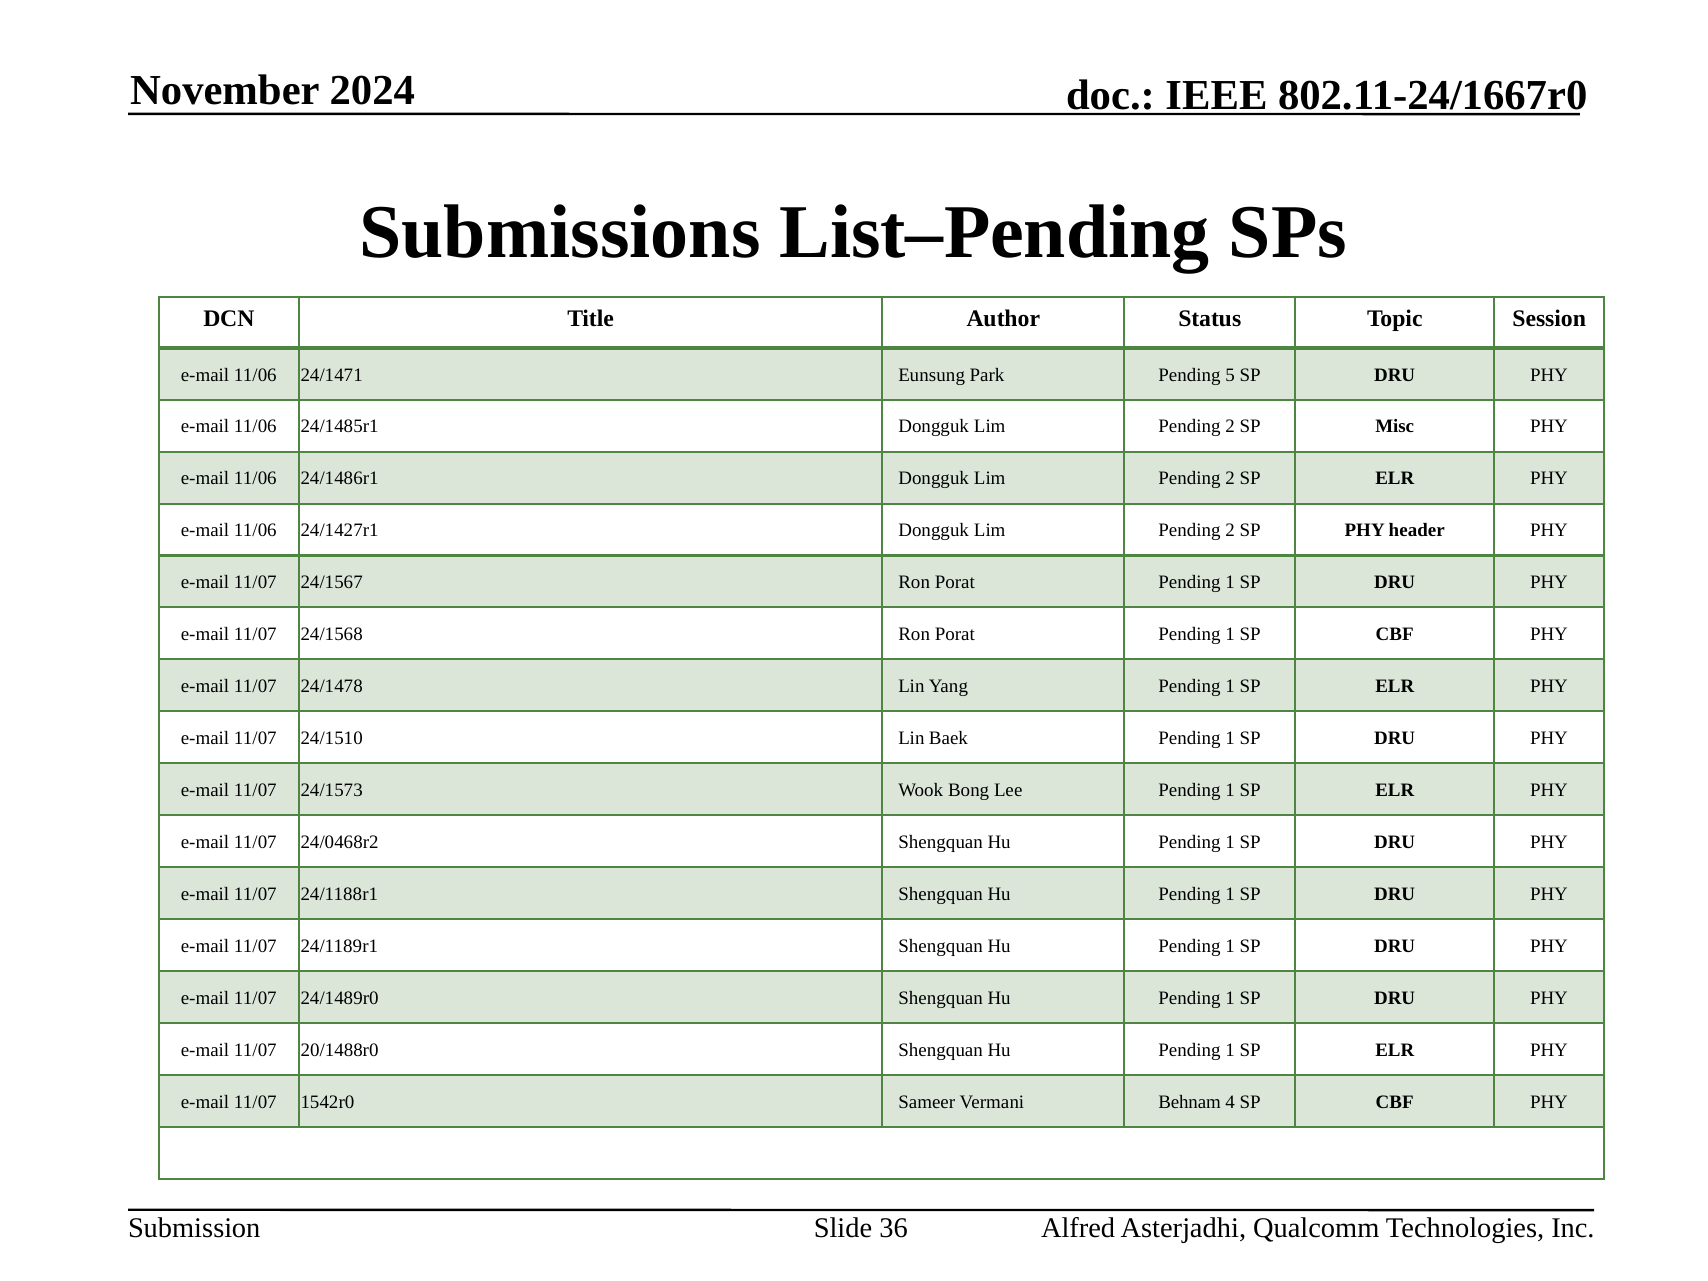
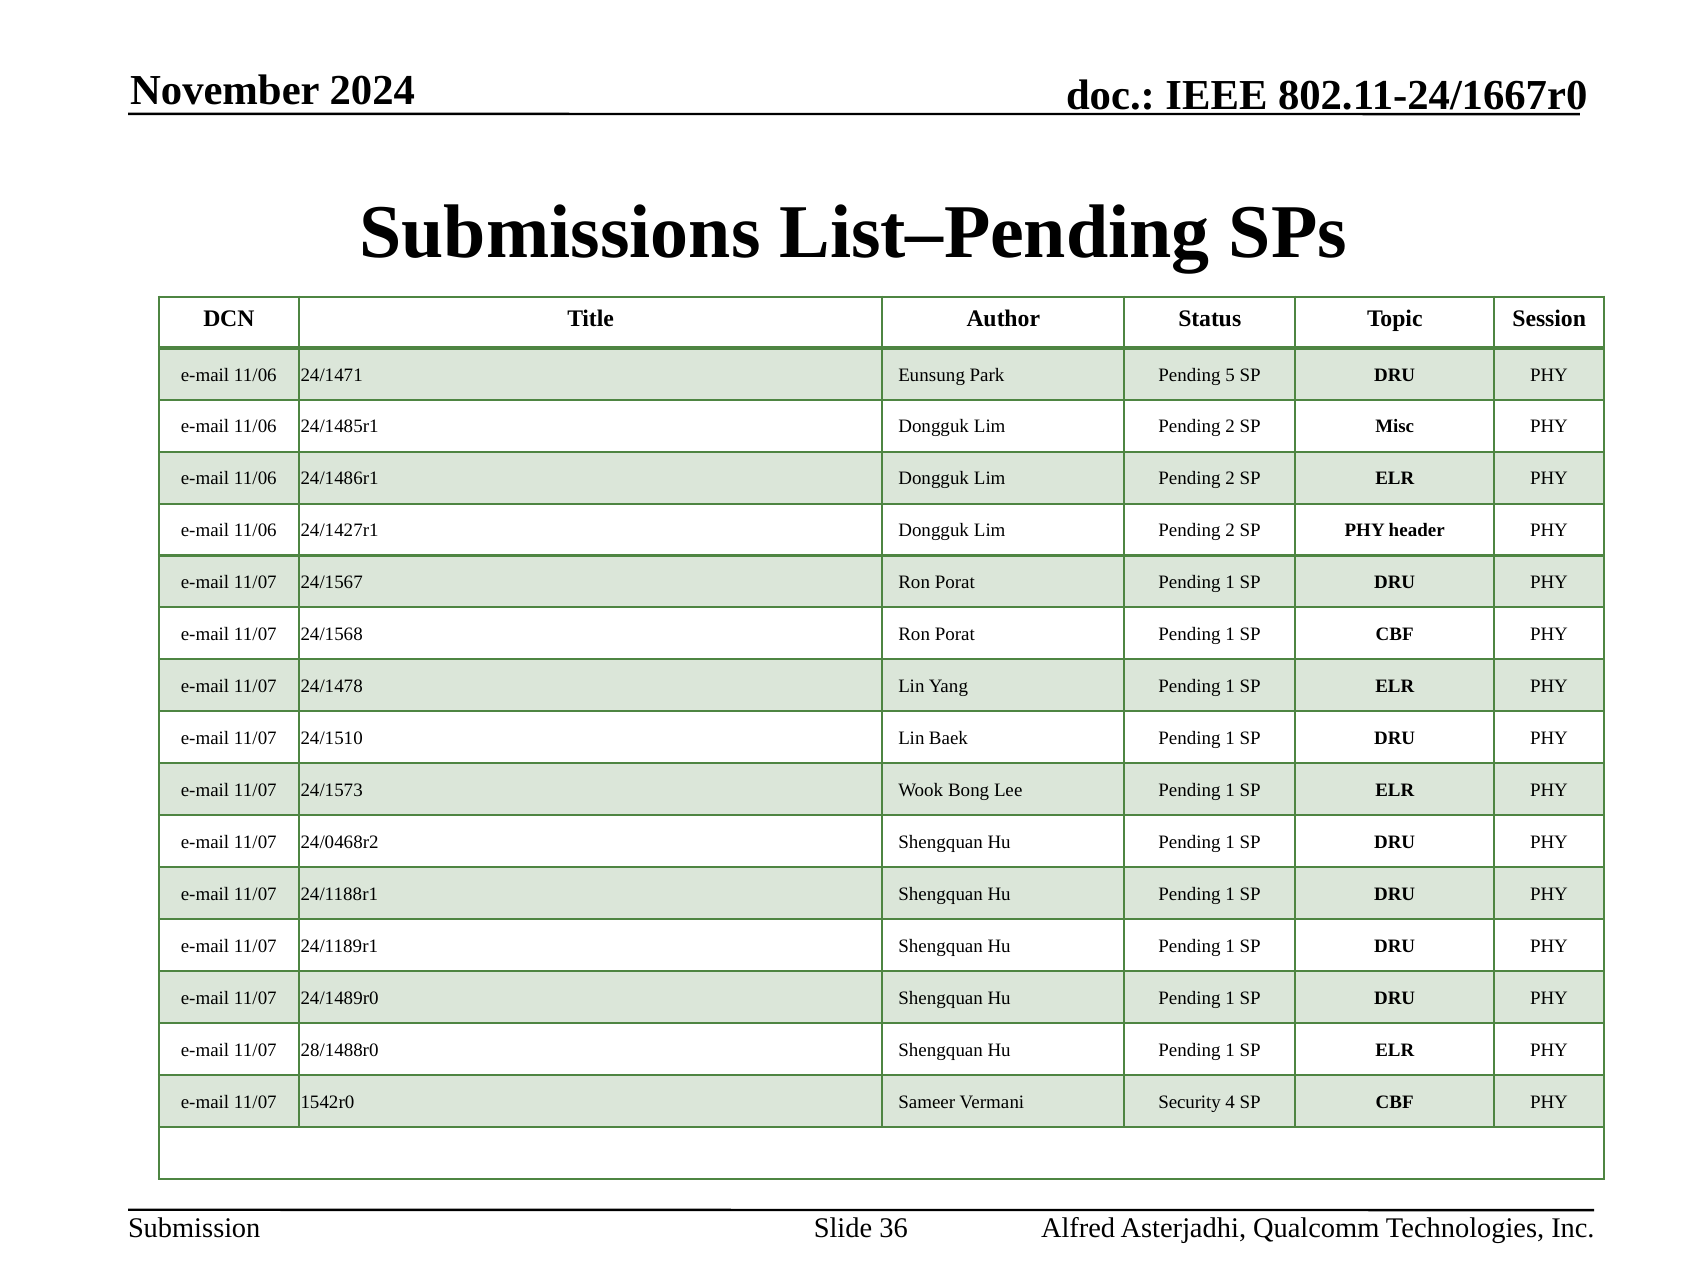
20/1488r0: 20/1488r0 -> 28/1488r0
Behnam: Behnam -> Security
